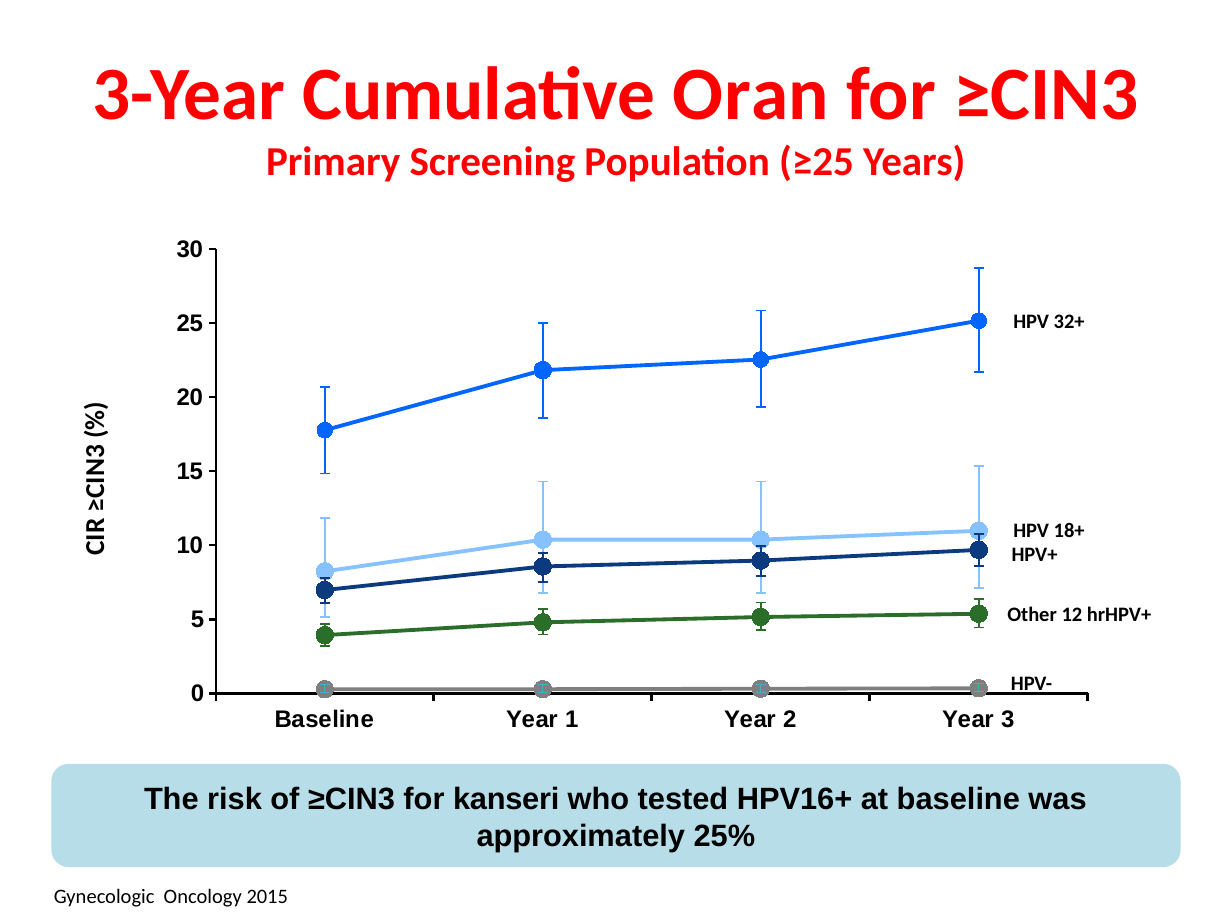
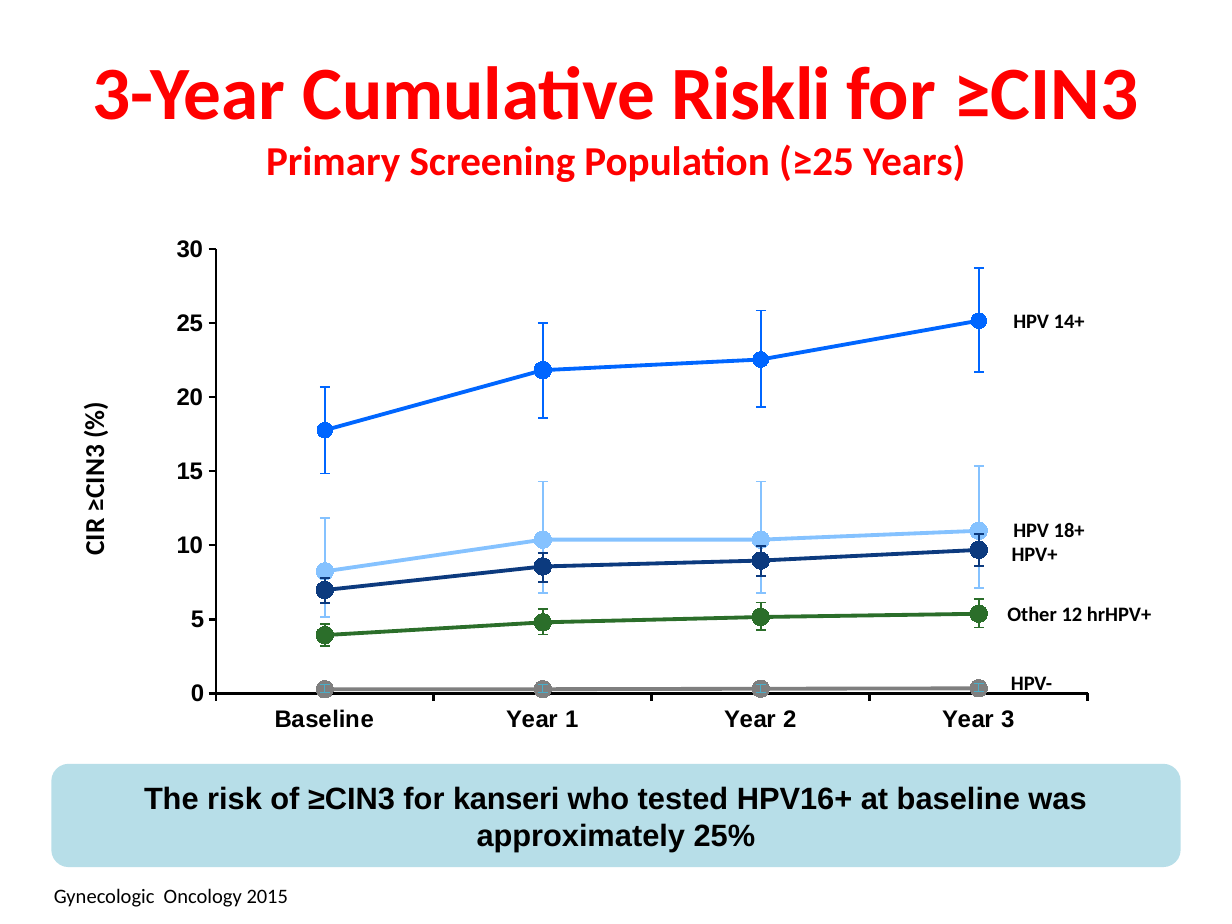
Oran: Oran -> Riskli
32+: 32+ -> 14+
